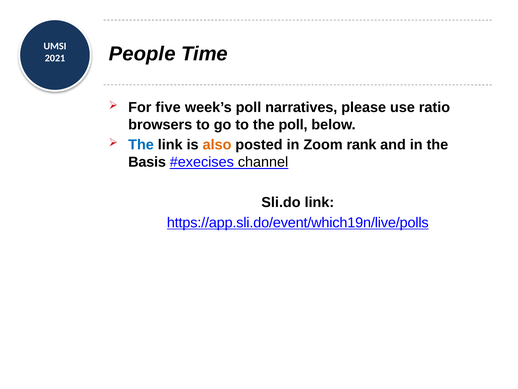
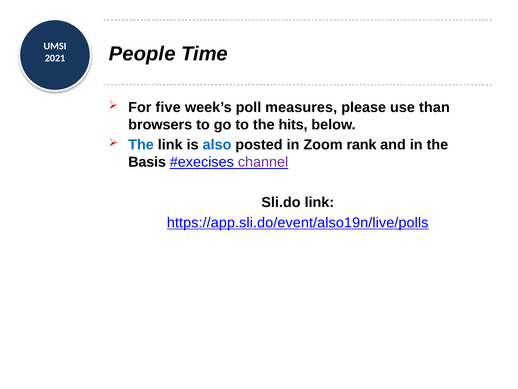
narratives: narratives -> measures
ratio: ratio -> than
the poll: poll -> hits
also colour: orange -> blue
channel colour: black -> purple
https://app.sli.do/event/which19n/live/polls: https://app.sli.do/event/which19n/live/polls -> https://app.sli.do/event/also19n/live/polls
